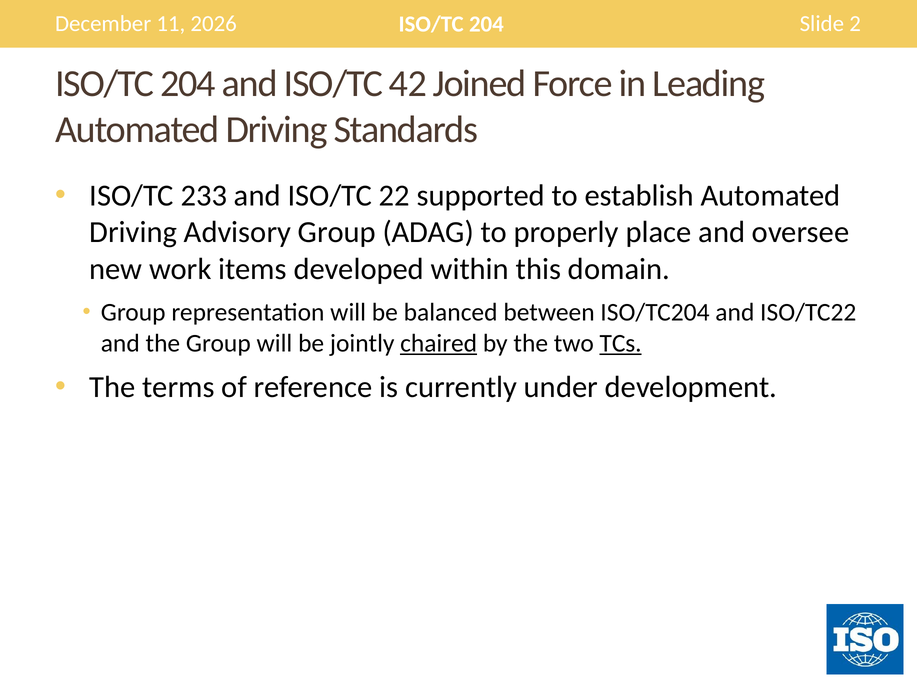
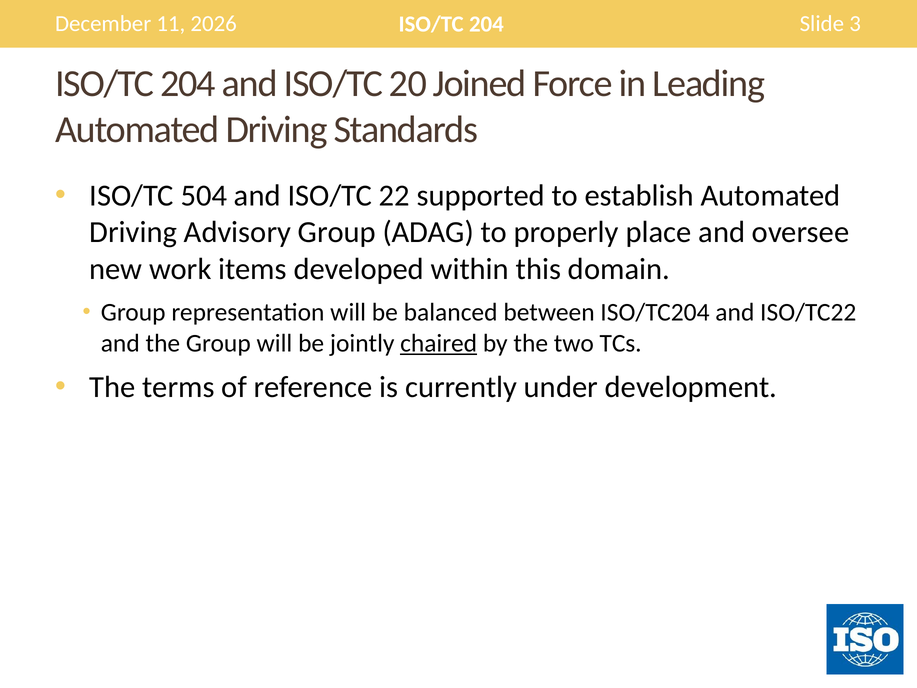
2: 2 -> 3
42: 42 -> 20
233: 233 -> 504
TCs underline: present -> none
